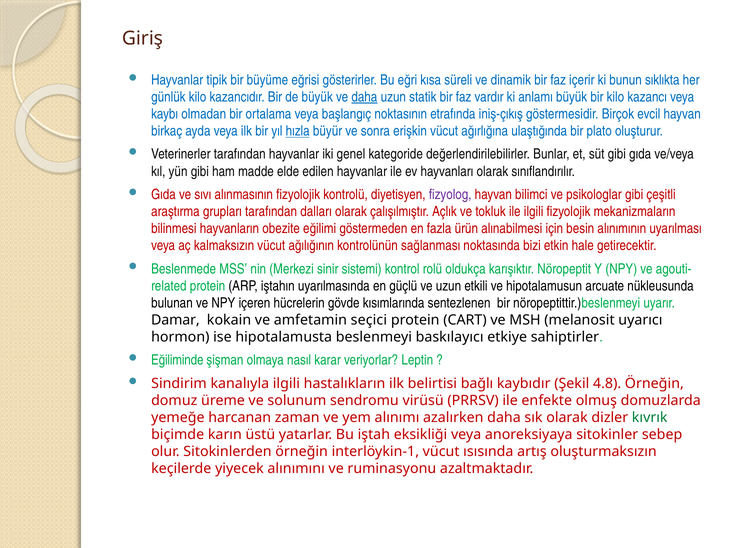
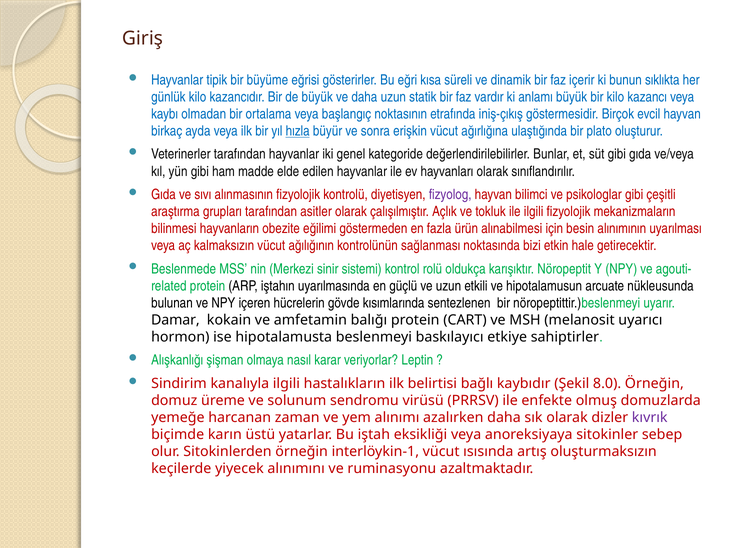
daha at (364, 97) underline: present -> none
dalları: dalları -> asitler
seçici: seçici -> balığı
Eğiliminde: Eğiliminde -> Alışkanlığı
4.8: 4.8 -> 8.0
kıvrık colour: green -> purple
